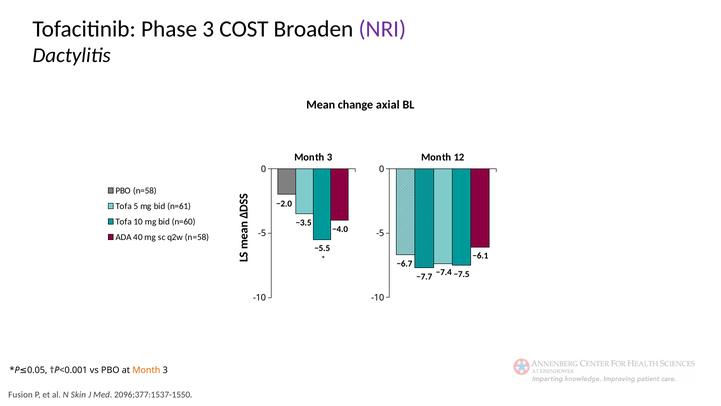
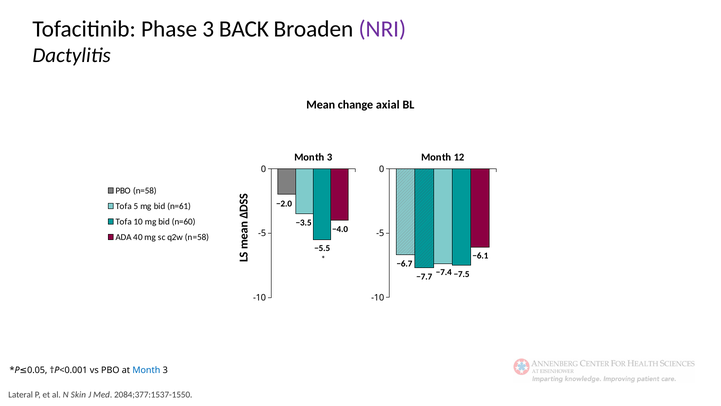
COST: COST -> BACK
Month at (146, 370) colour: orange -> blue
Fusion: Fusion -> Lateral
2096;377:1537-1550: 2096;377:1537-1550 -> 2084;377:1537-1550
